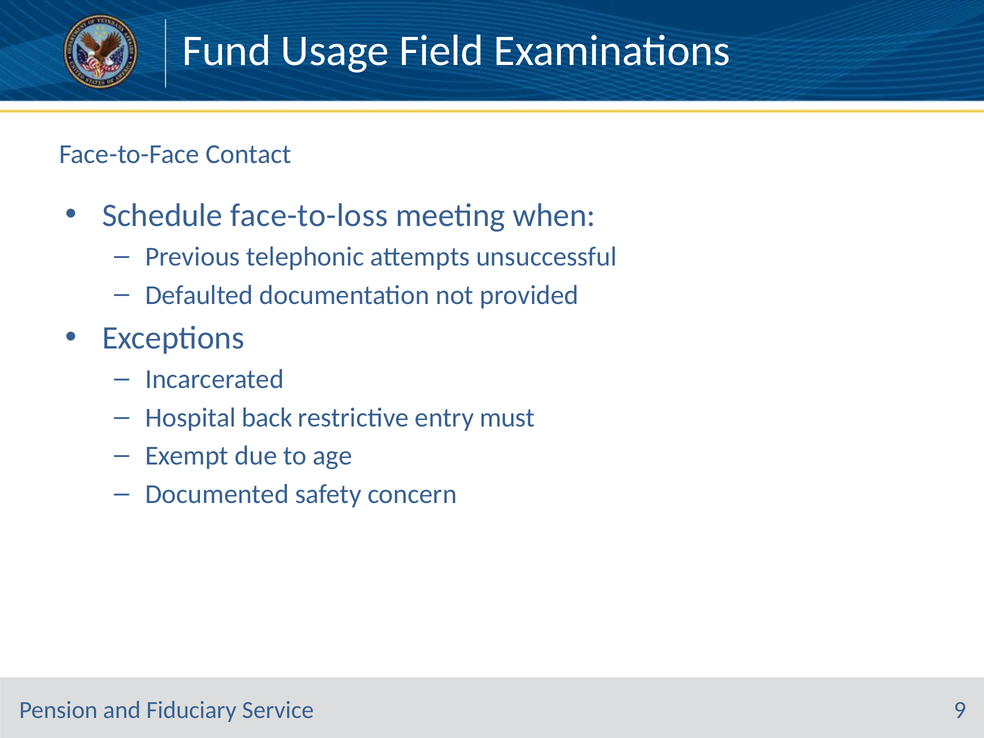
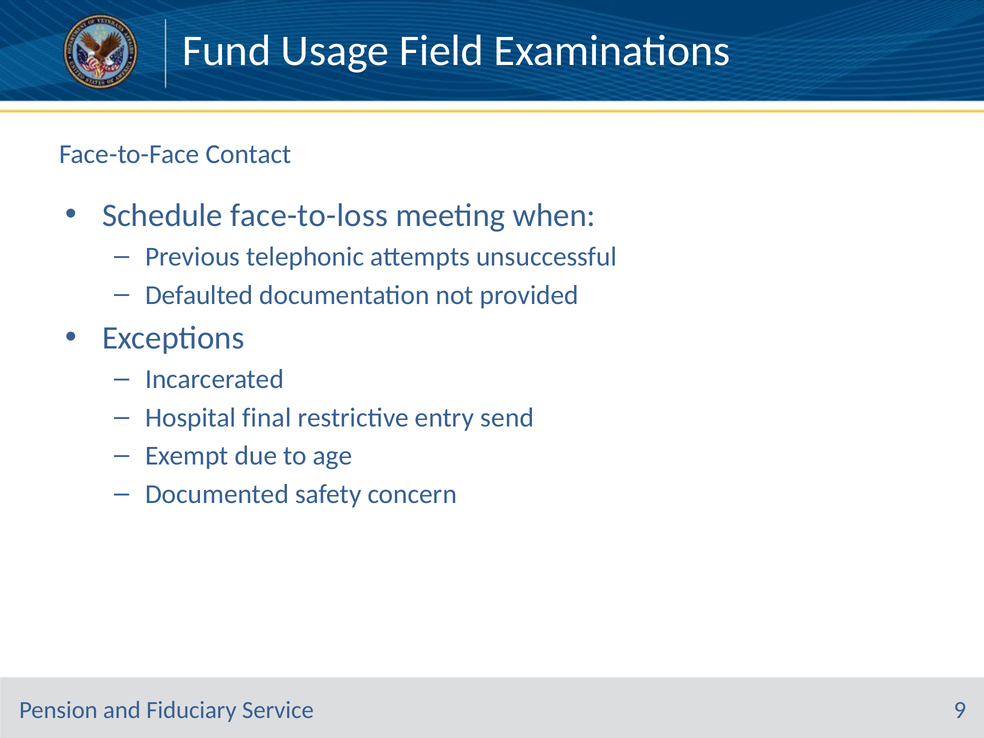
back: back -> final
must: must -> send
